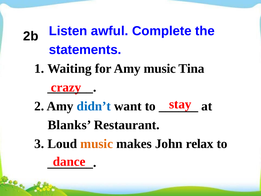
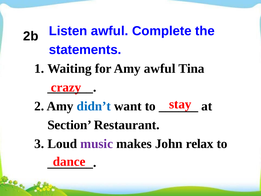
Amy music: music -> awful
Blanks: Blanks -> Section
music at (97, 144) colour: orange -> purple
